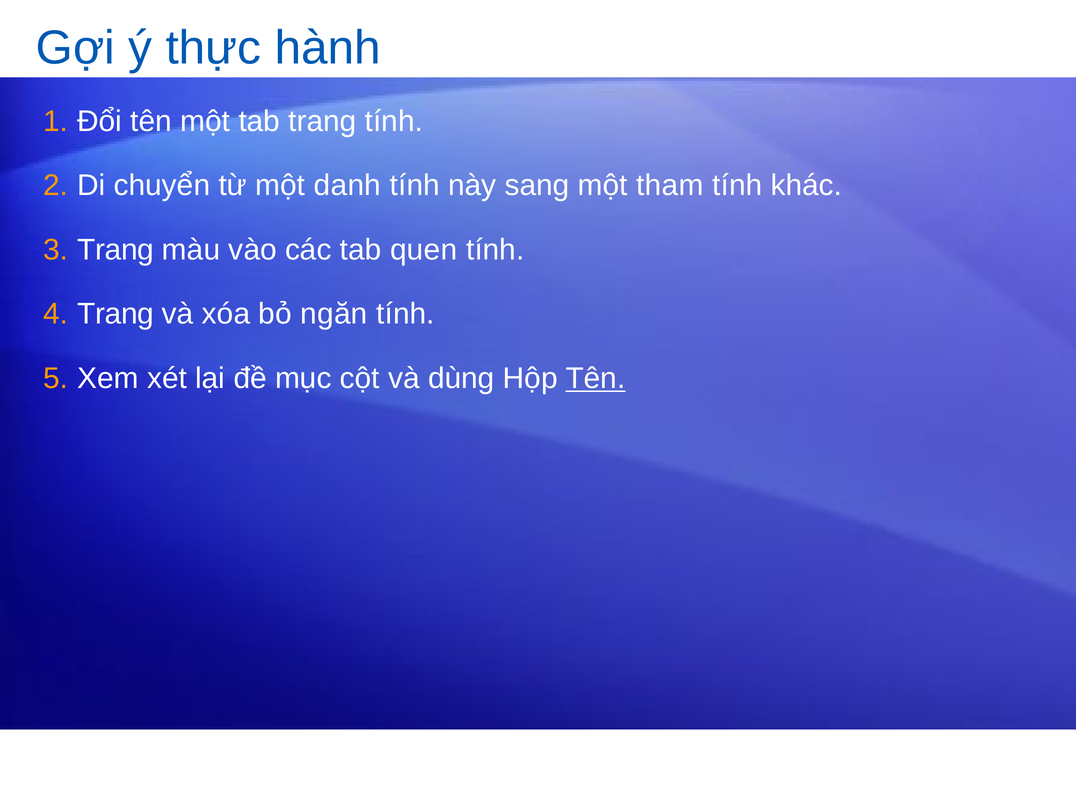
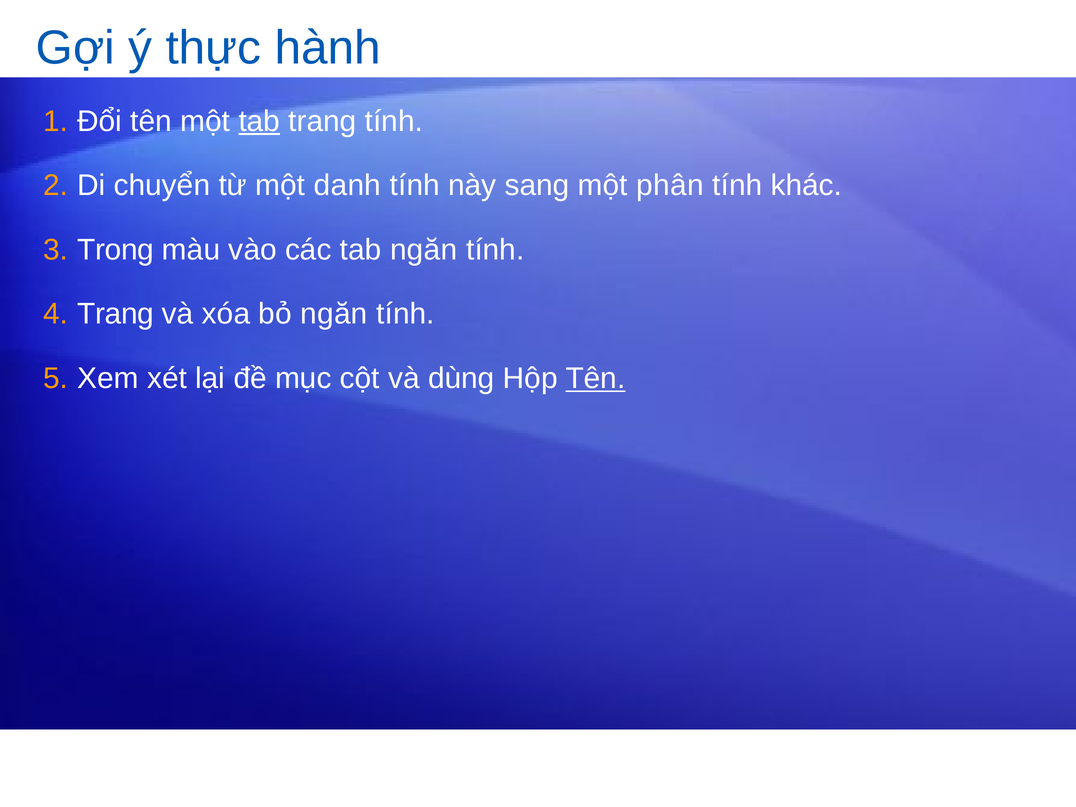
tab at (259, 121) underline: none -> present
tham: tham -> phân
Trang at (116, 250): Trang -> Trong
tab quen: quen -> ngăn
